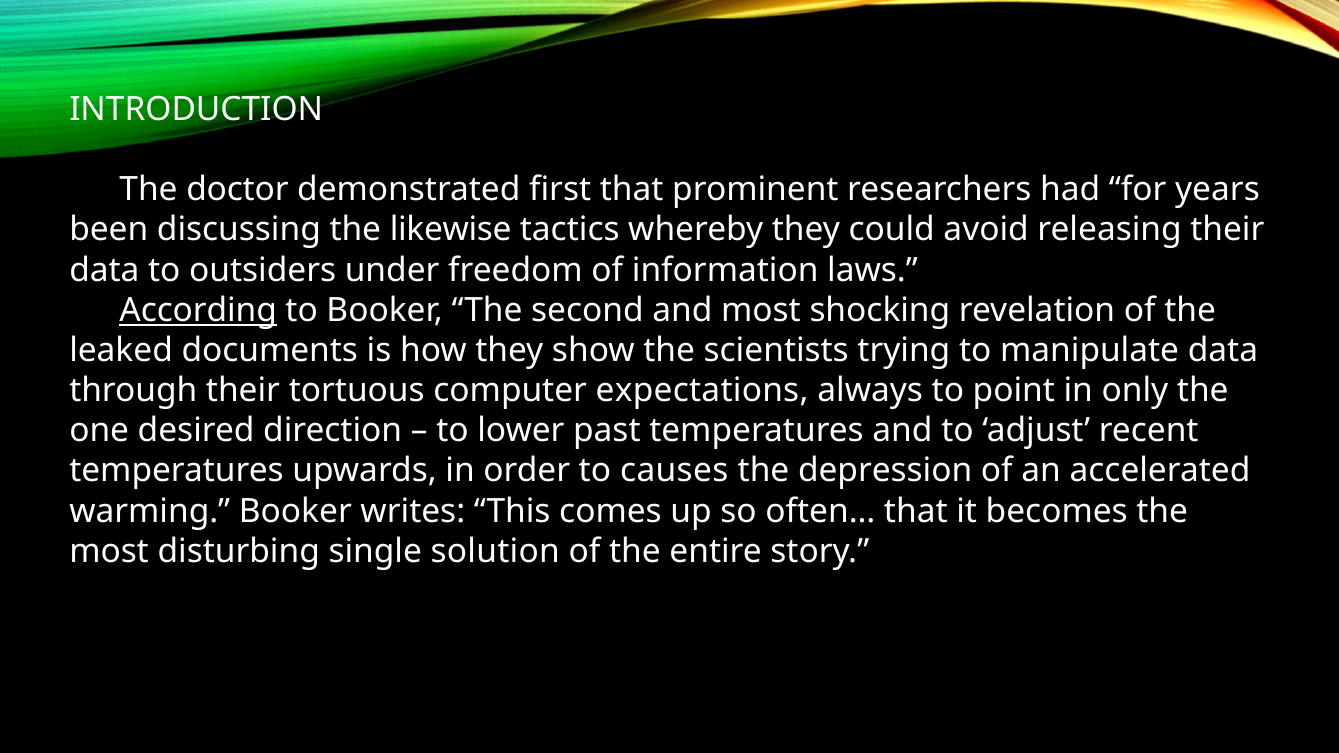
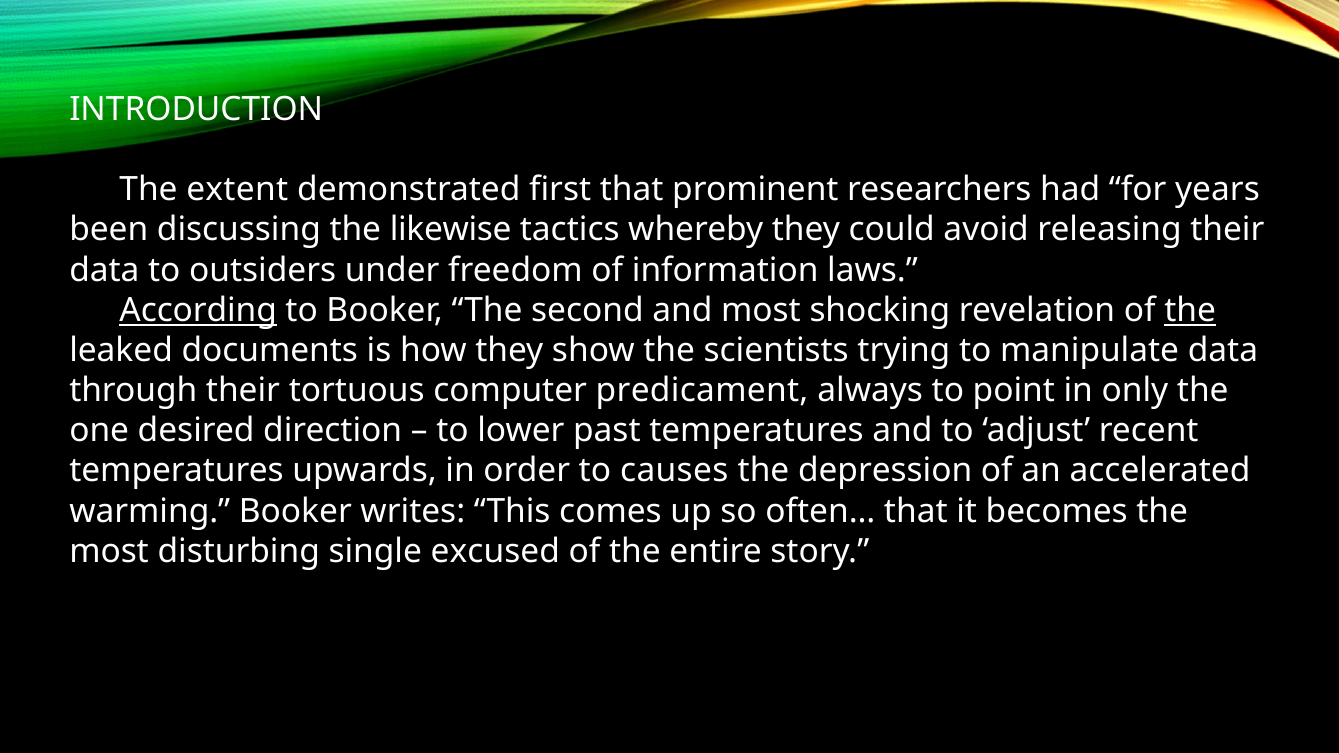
doctor: doctor -> extent
the at (1190, 310) underline: none -> present
expectations: expectations -> predicament
solution: solution -> excused
